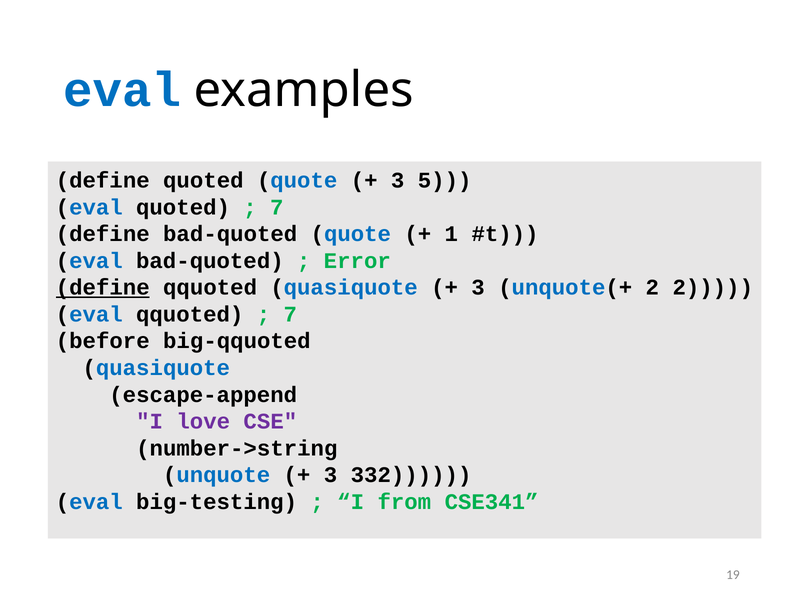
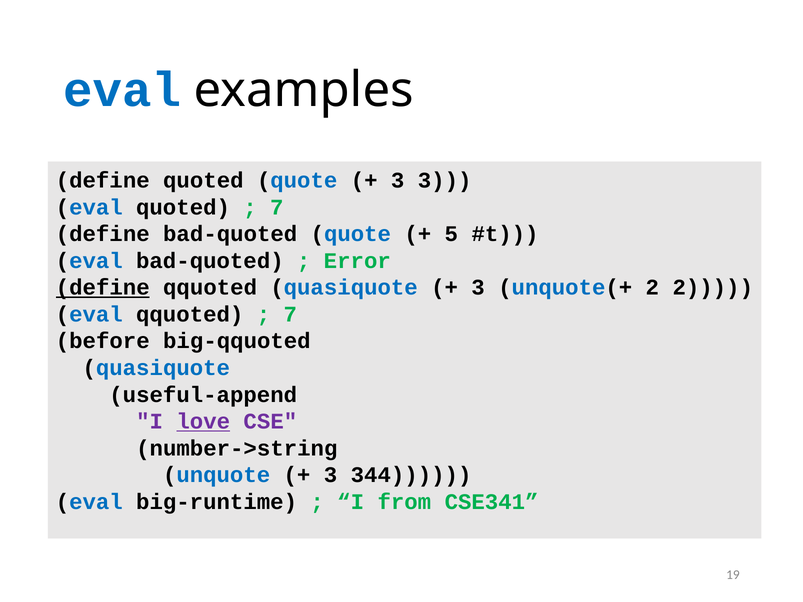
3 5: 5 -> 3
1: 1 -> 5
escape-append: escape-append -> useful-append
love underline: none -> present
332: 332 -> 344
big-testing: big-testing -> big-runtime
